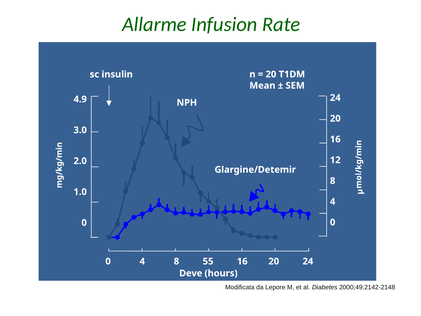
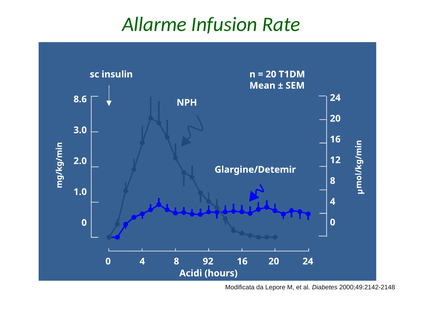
4.9: 4.9 -> 8.6
55: 55 -> 92
Deve: Deve -> Acidi
